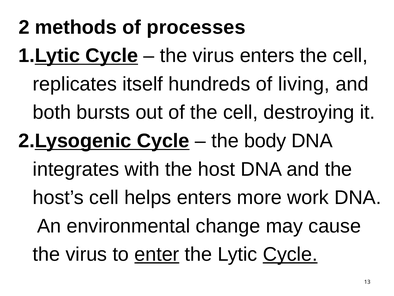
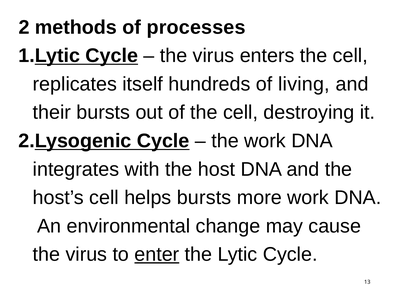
both: both -> their
the body: body -> work
helps enters: enters -> bursts
Cycle at (290, 254) underline: present -> none
